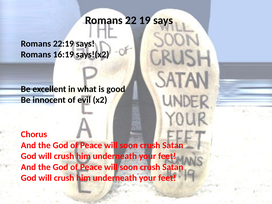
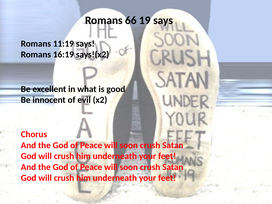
22: 22 -> 66
22:19: 22:19 -> 11:19
